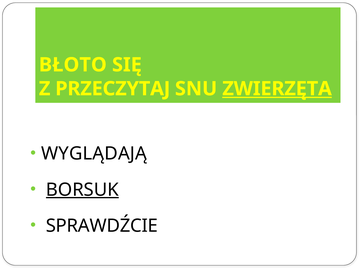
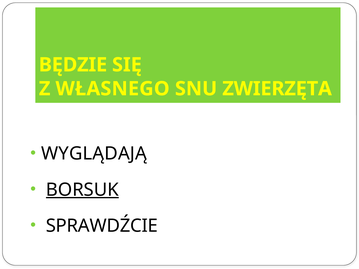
BŁOTO: BŁOTO -> BĘDZIE
PRZECZYTAJ: PRZECZYTAJ -> WŁASNEGO
ZWIERZĘTA underline: present -> none
